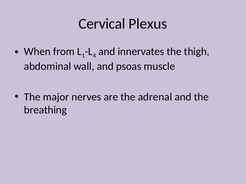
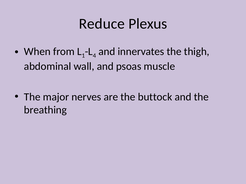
Cervical: Cervical -> Reduce
adrenal: adrenal -> buttock
